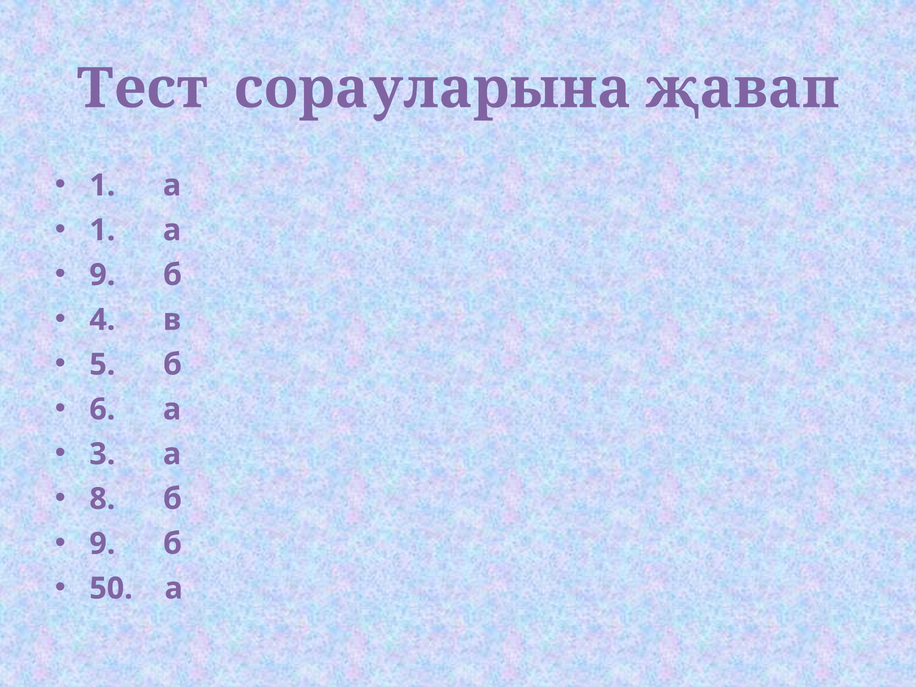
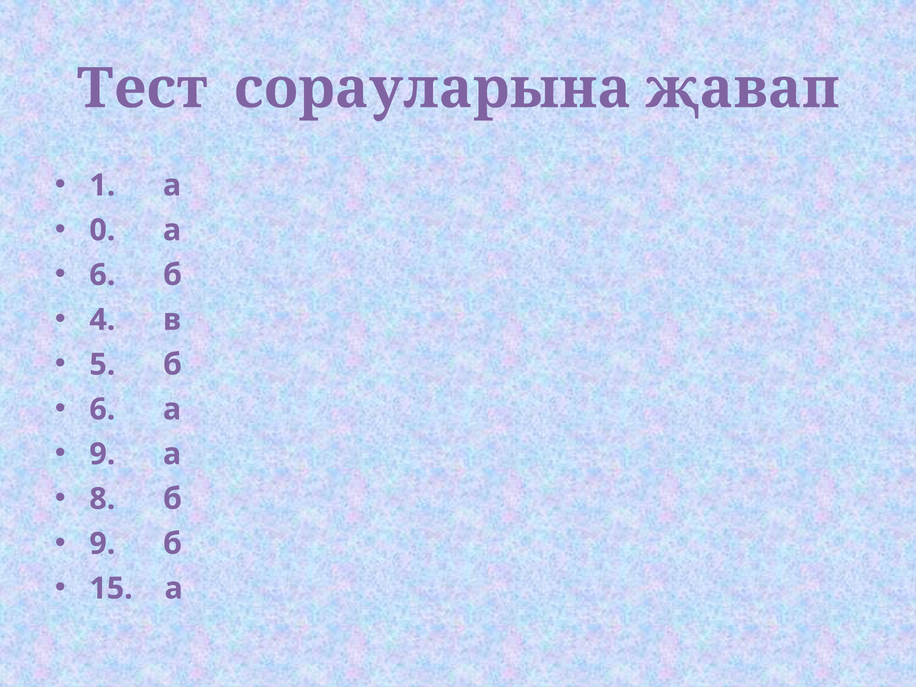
1 at (102, 230): 1 -> 0
9 at (102, 275): 9 -> 6
3 at (102, 454): 3 -> 9
50: 50 -> 15
